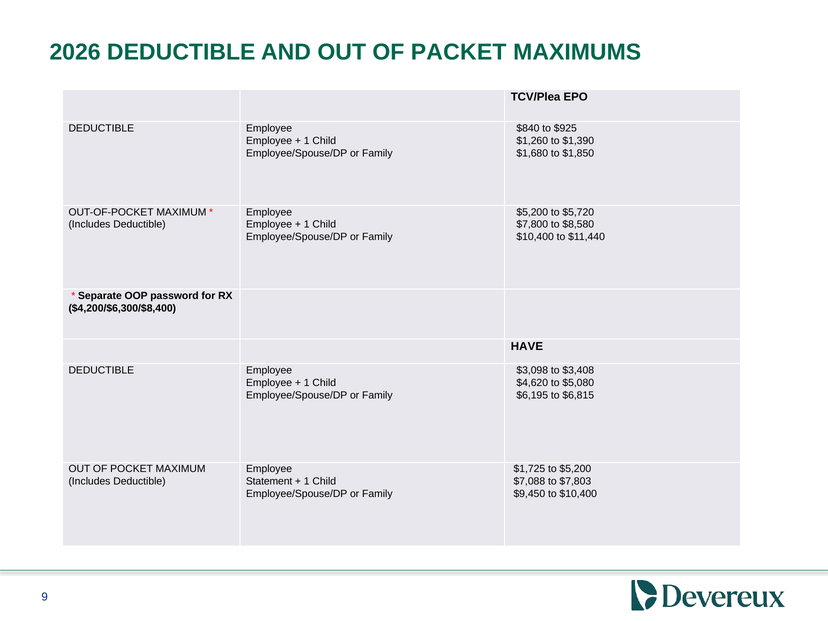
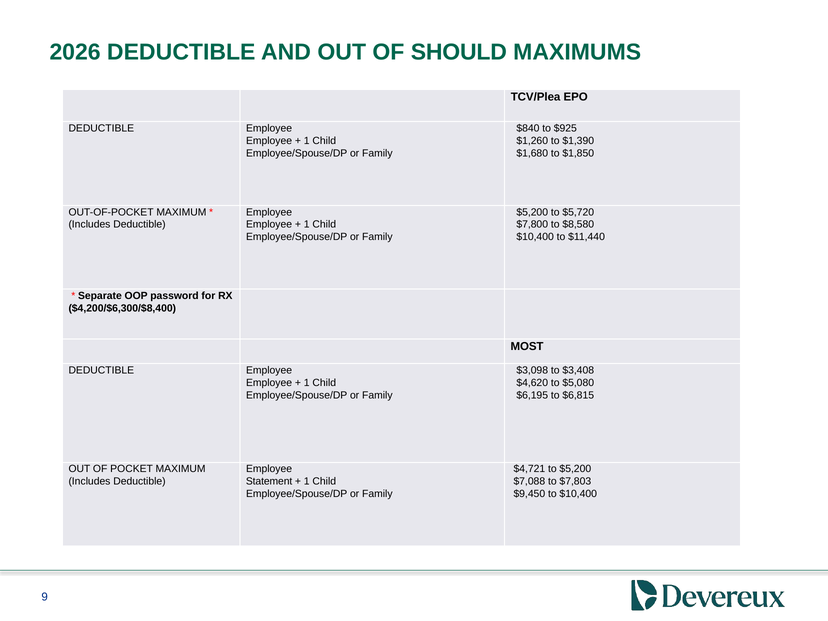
PACKET: PACKET -> SHOULD
HAVE: HAVE -> MOST
$1,725: $1,725 -> $4,721
